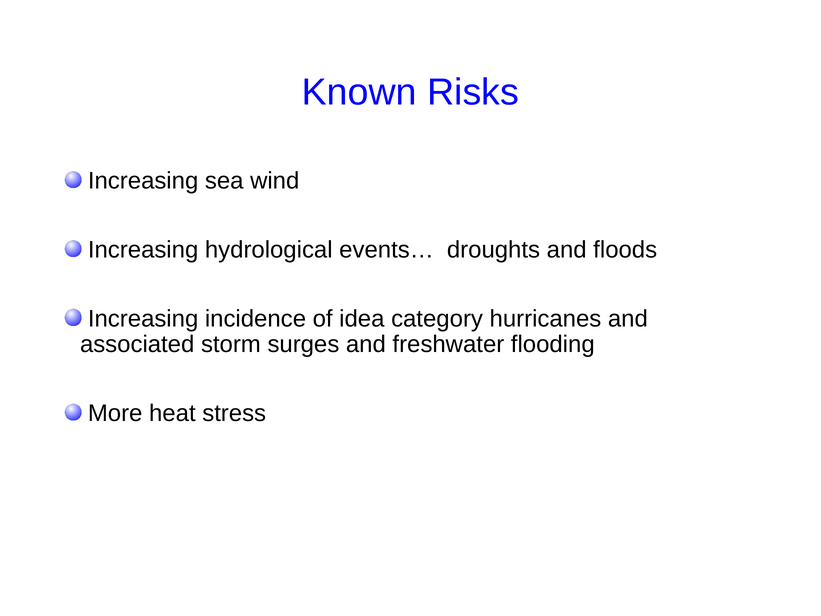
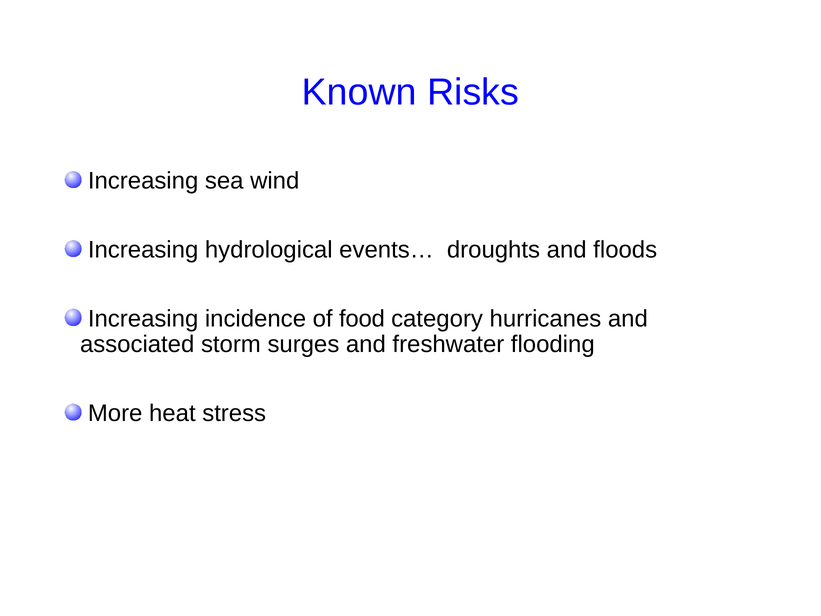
idea: idea -> food
